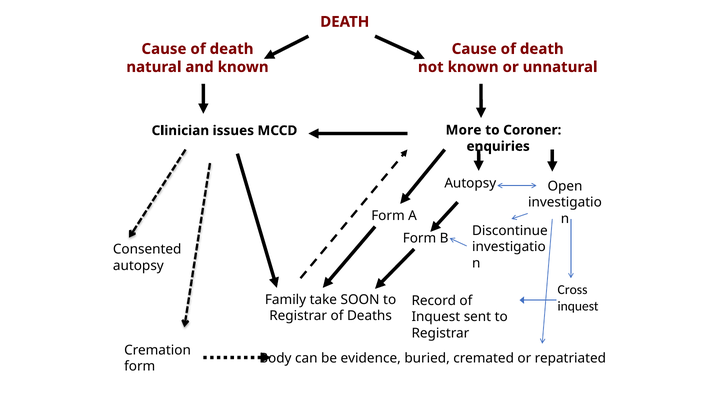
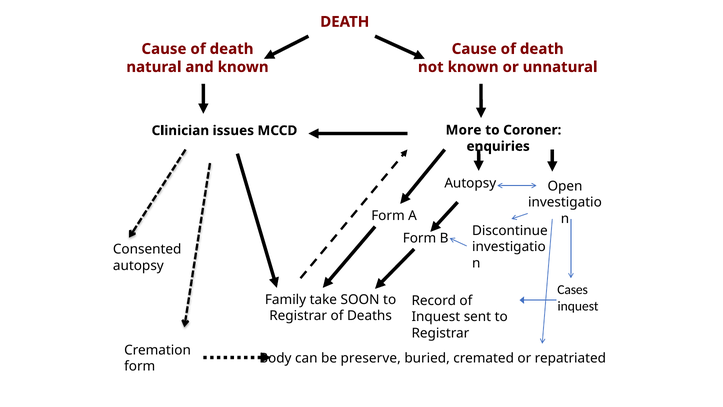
Cross: Cross -> Cases
evidence: evidence -> preserve
